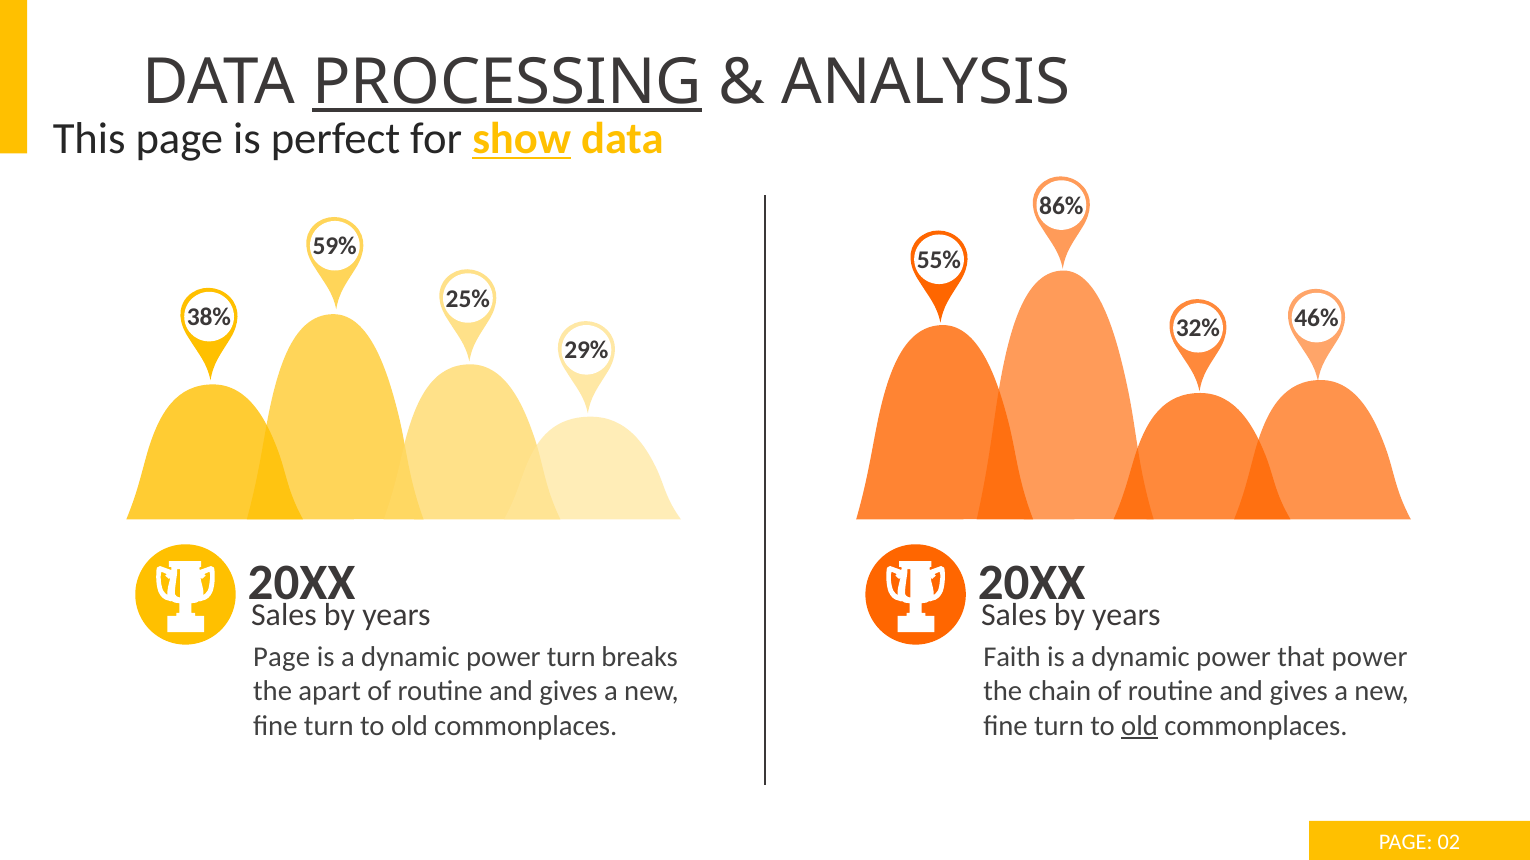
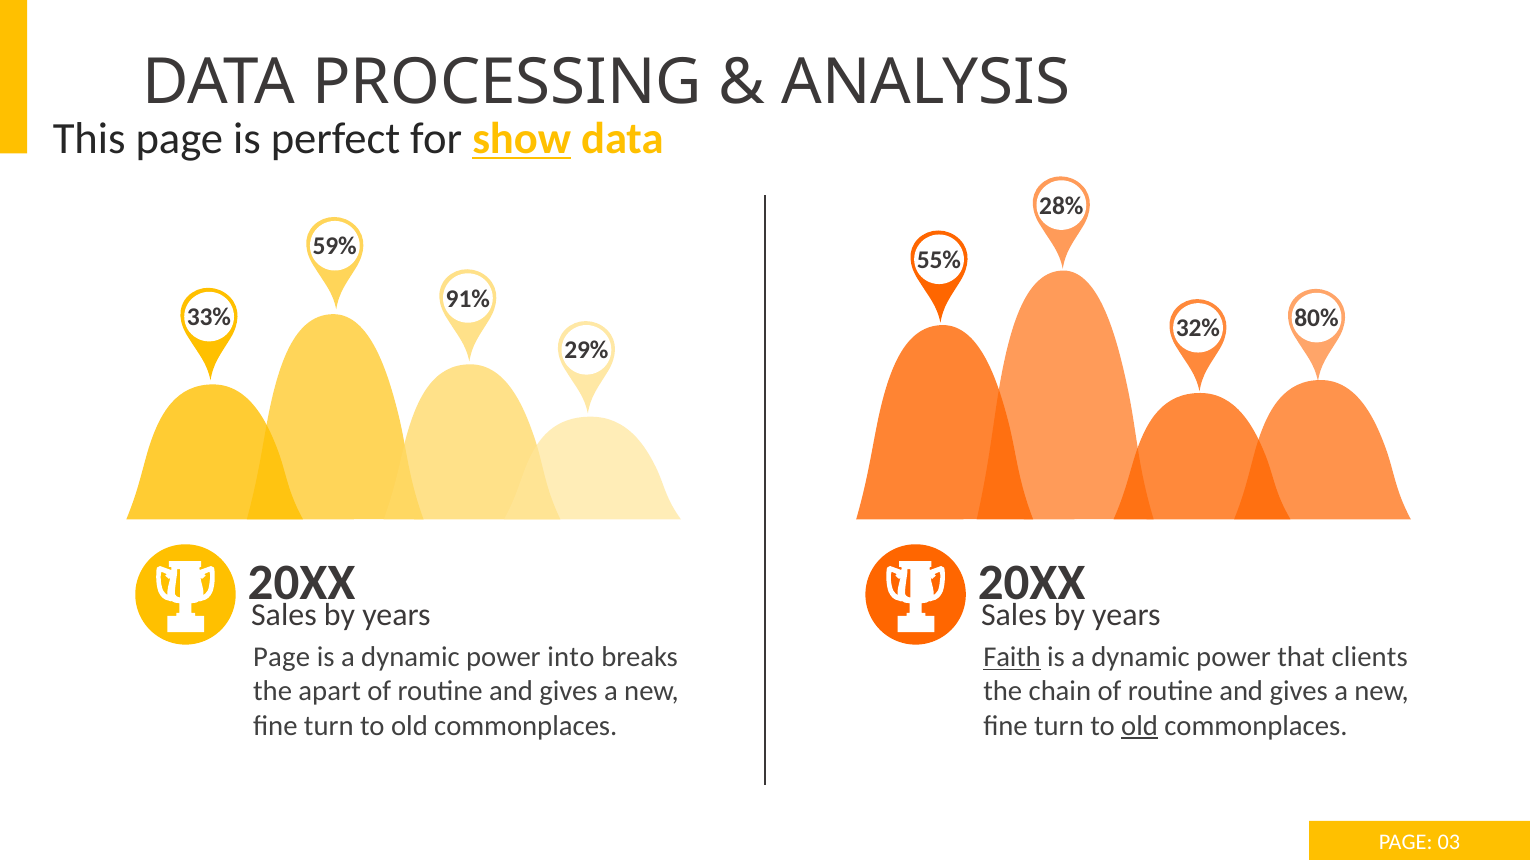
PROCESSING underline: present -> none
86%: 86% -> 28%
25%: 25% -> 91%
38%: 38% -> 33%
46%: 46% -> 80%
power turn: turn -> into
Faith underline: none -> present
that power: power -> clients
02: 02 -> 03
